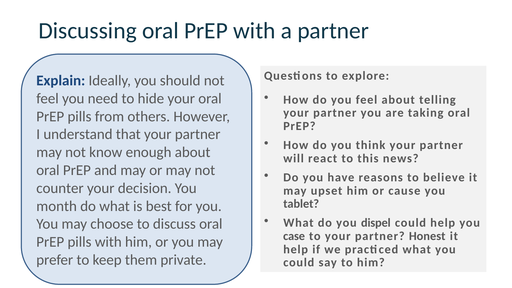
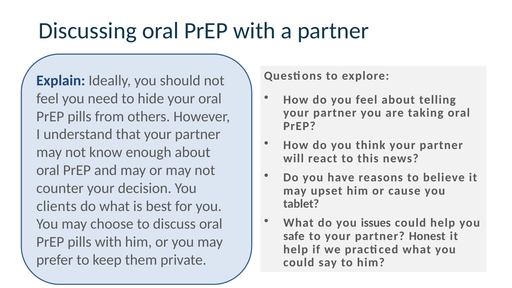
month: month -> clients
dispel: dispel -> issues
case: case -> safe
